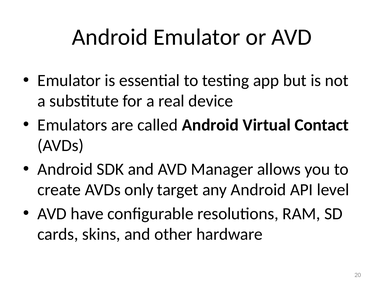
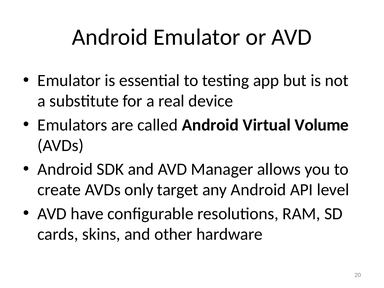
Contact: Contact -> Volume
